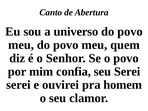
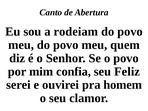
universo: universo -> rodeiam
seu Serei: Serei -> Feliz
